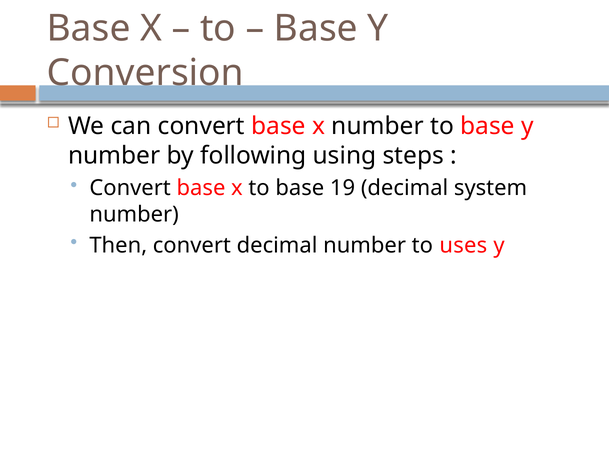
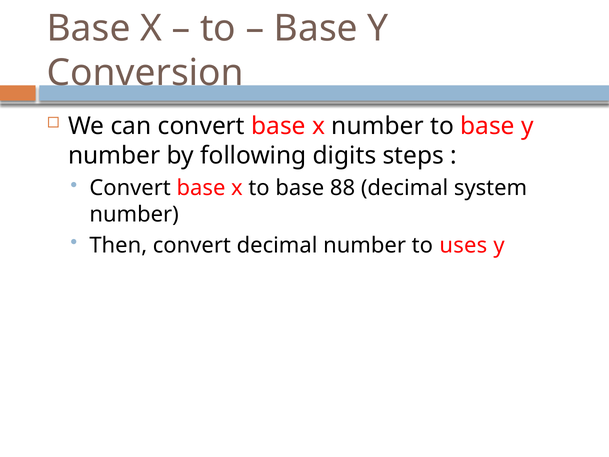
using: using -> digits
19: 19 -> 88
